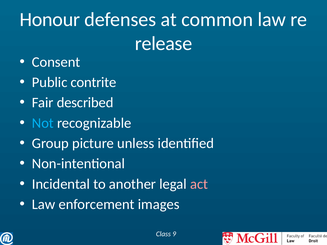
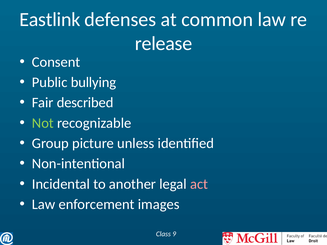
Honour: Honour -> Eastlink
contrite: contrite -> bullying
Not colour: light blue -> light green
